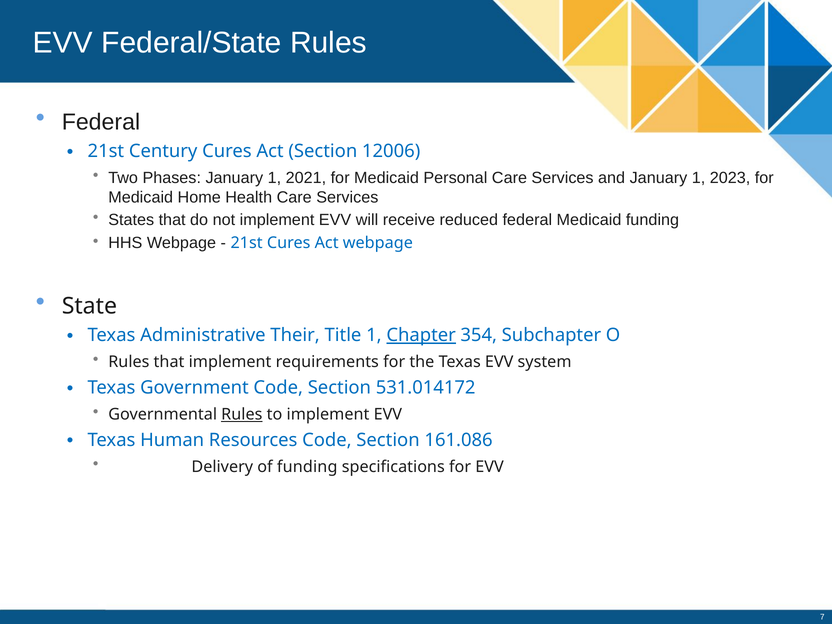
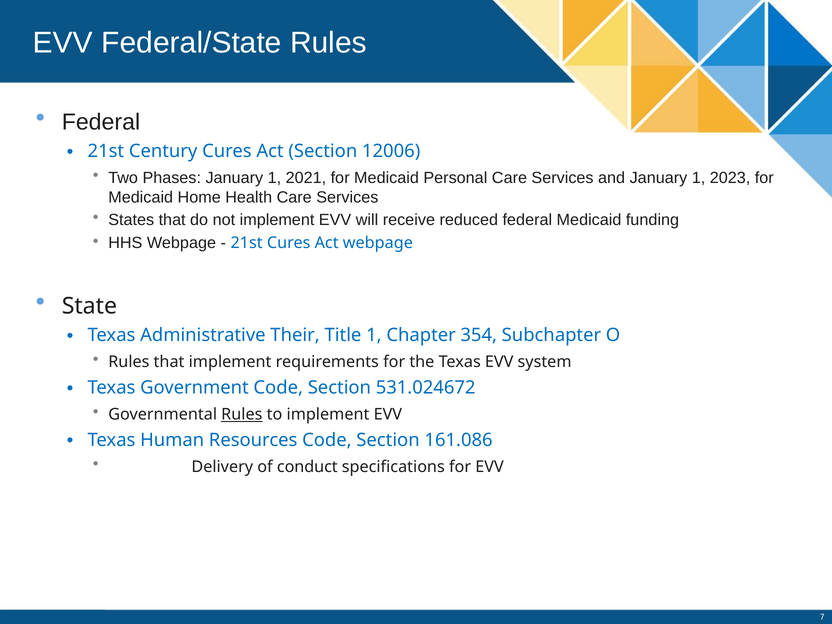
Chapter underline: present -> none
531.014172: 531.014172 -> 531.024672
of funding: funding -> conduct
